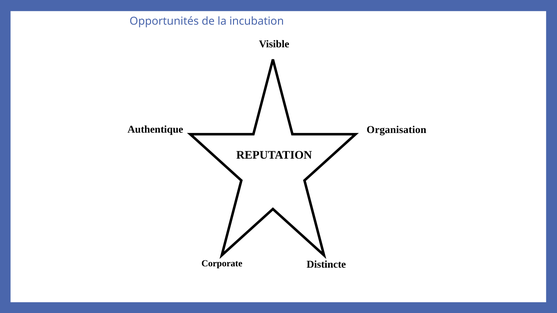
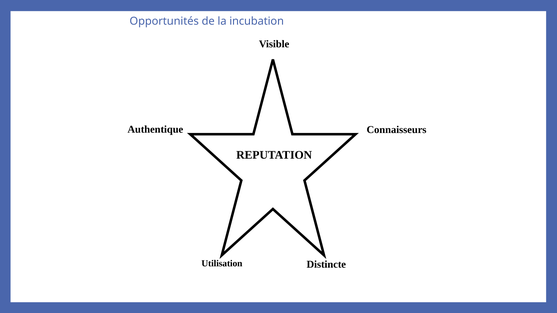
Organisation: Organisation -> Connaisseurs
Corporate: Corporate -> Utilisation
